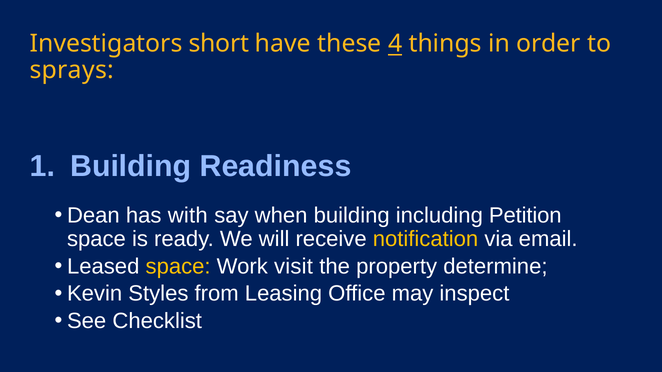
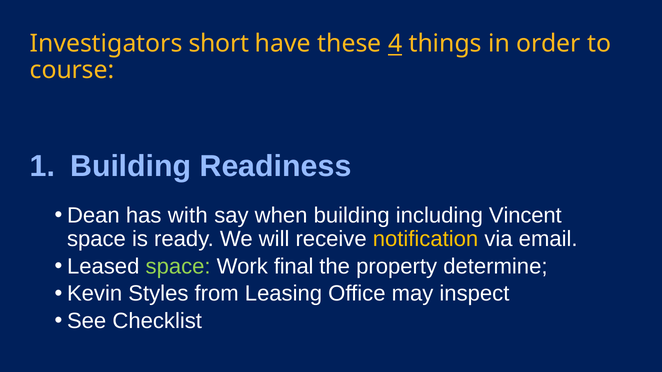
sprays: sprays -> course
Petition: Petition -> Vincent
space at (178, 267) colour: yellow -> light green
visit: visit -> final
